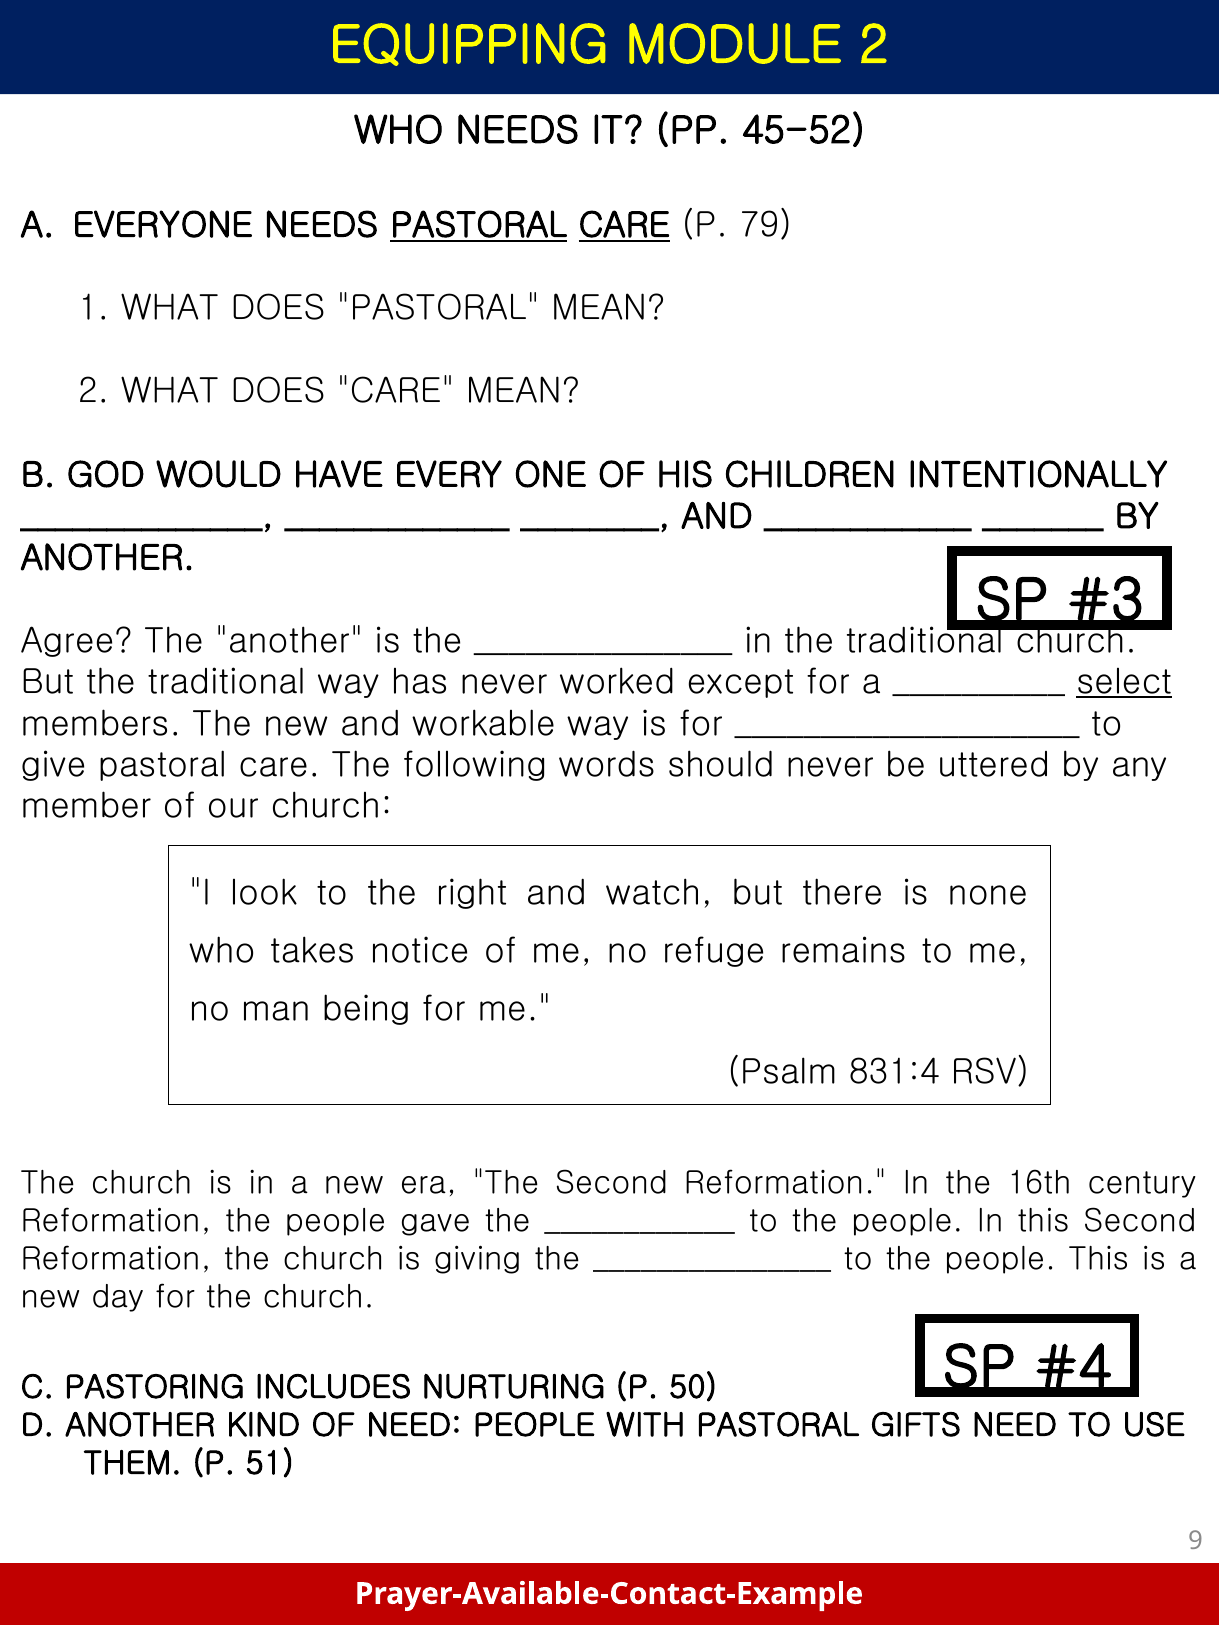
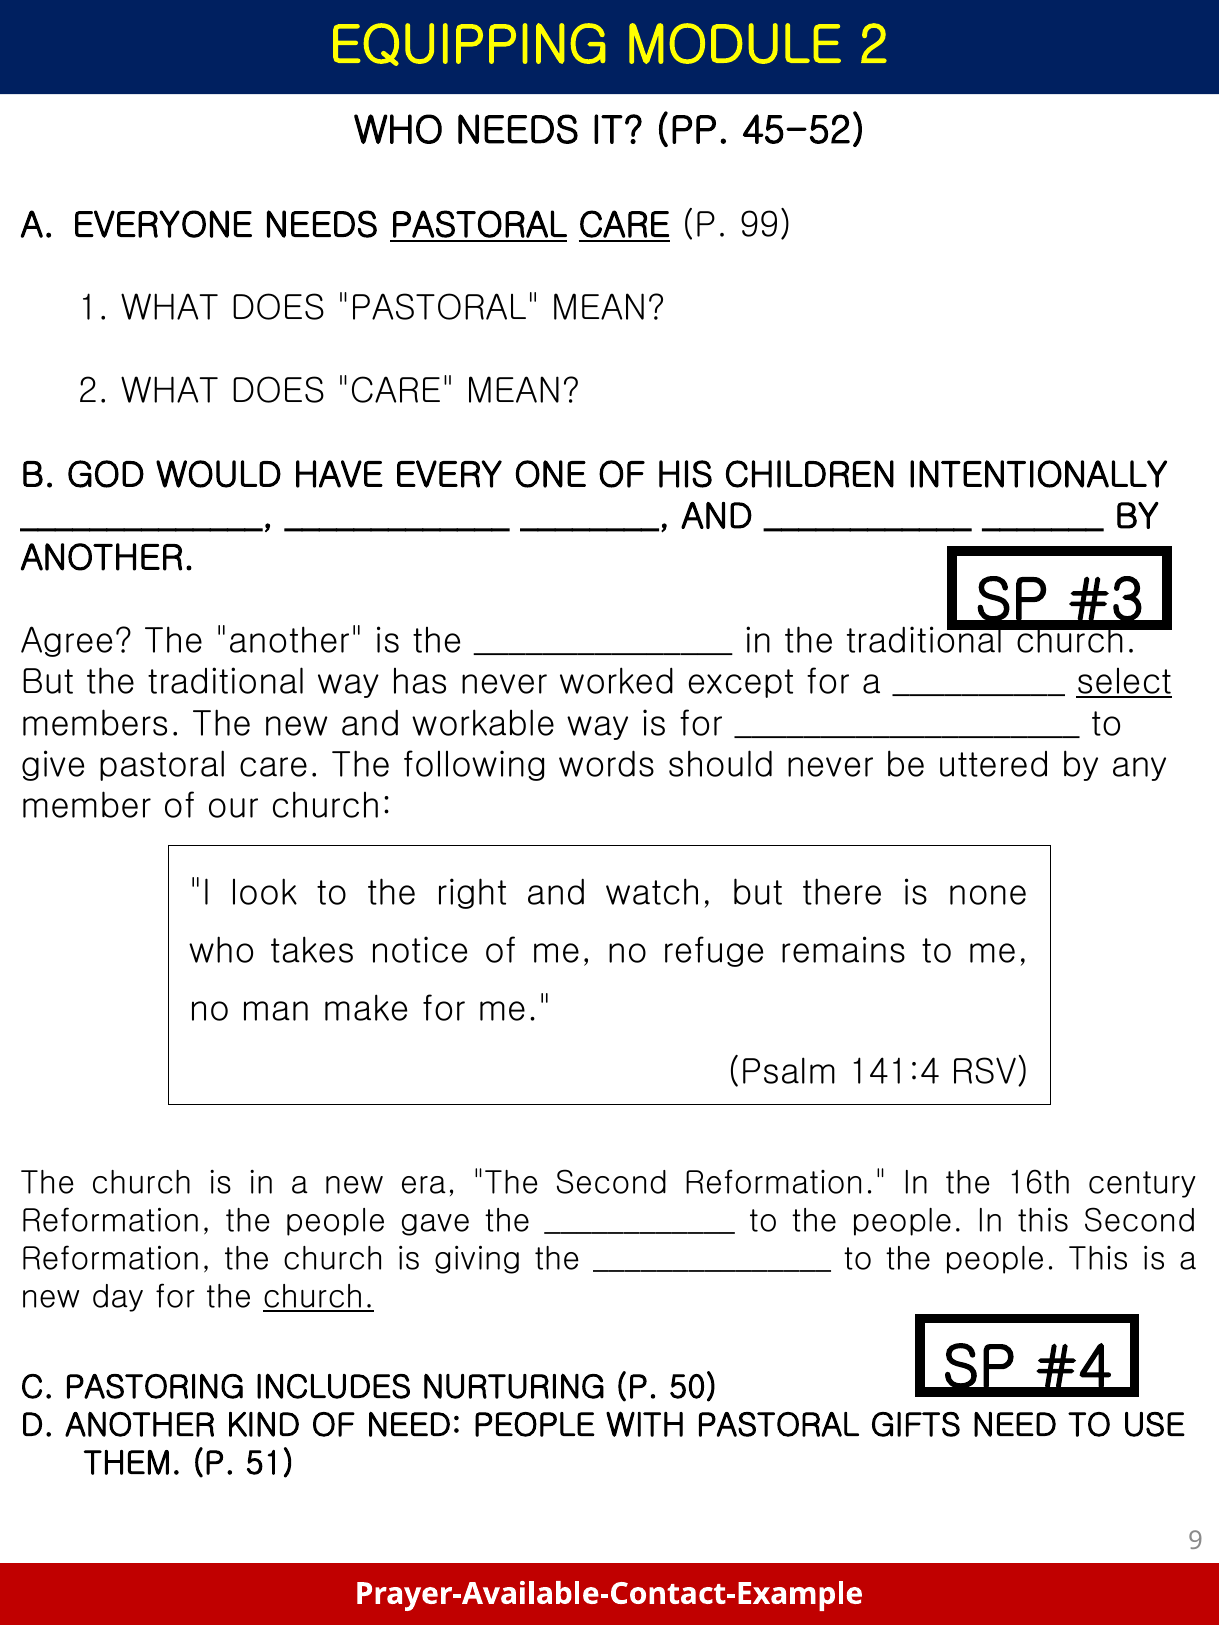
79: 79 -> 99
being: being -> make
831:4: 831:4 -> 141:4
church at (318, 1298) underline: none -> present
